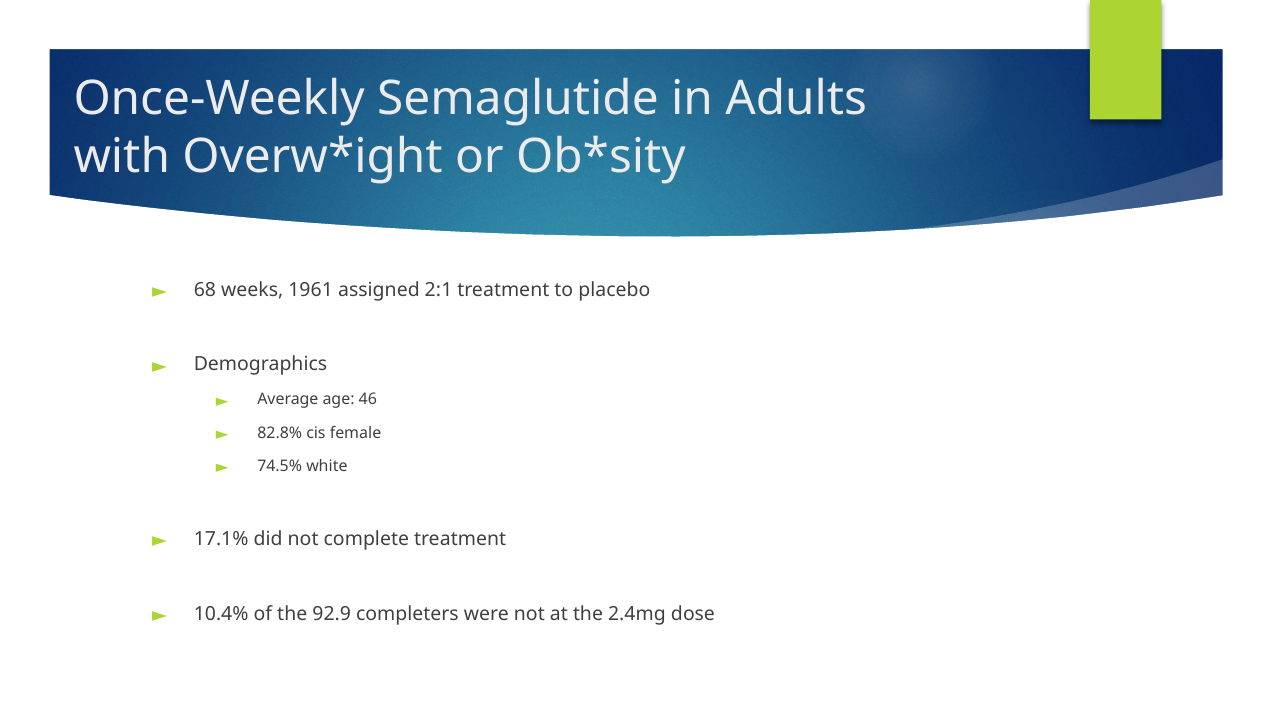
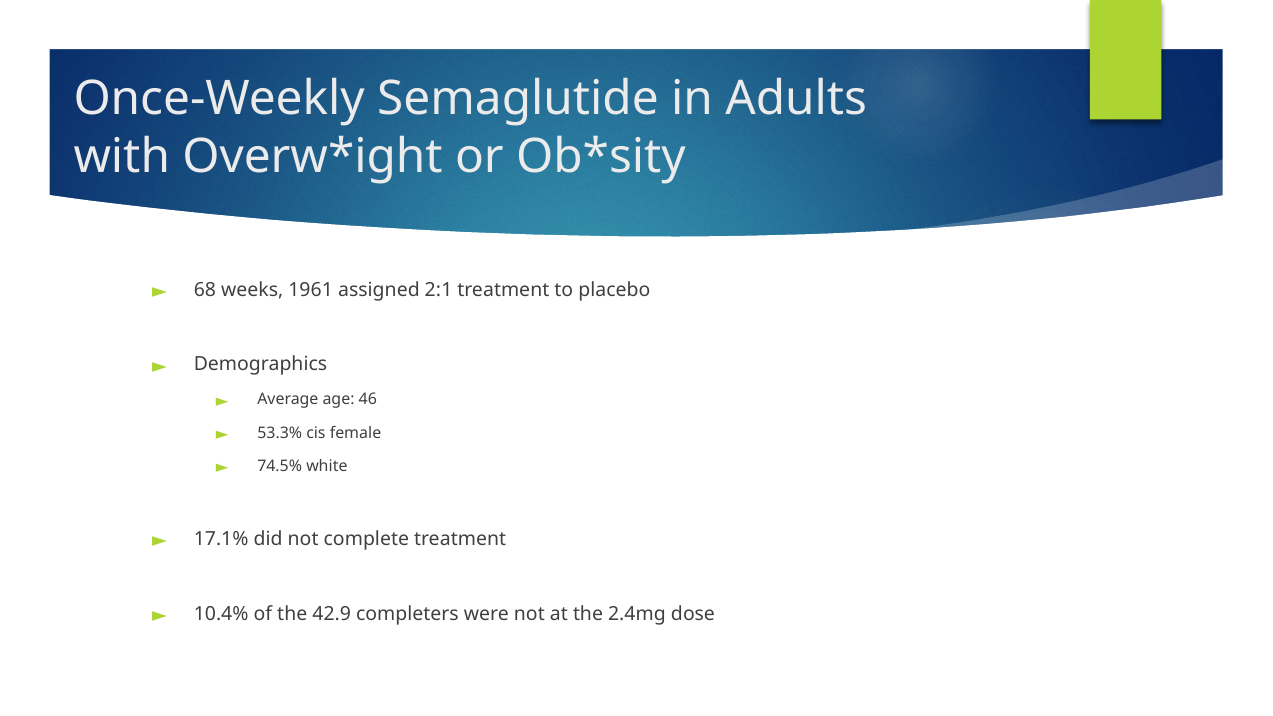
82.8%: 82.8% -> 53.3%
92.9: 92.9 -> 42.9
